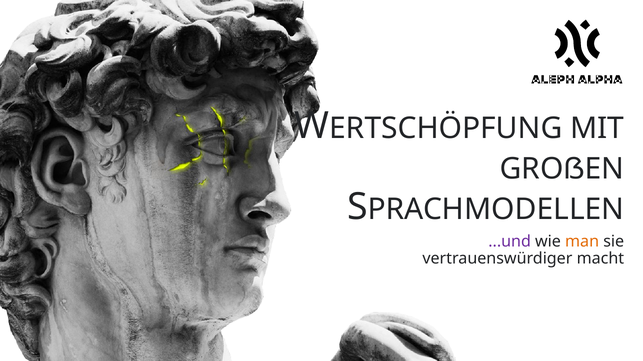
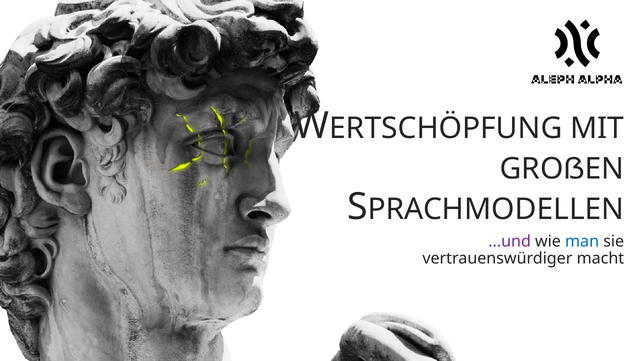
man colour: orange -> blue
